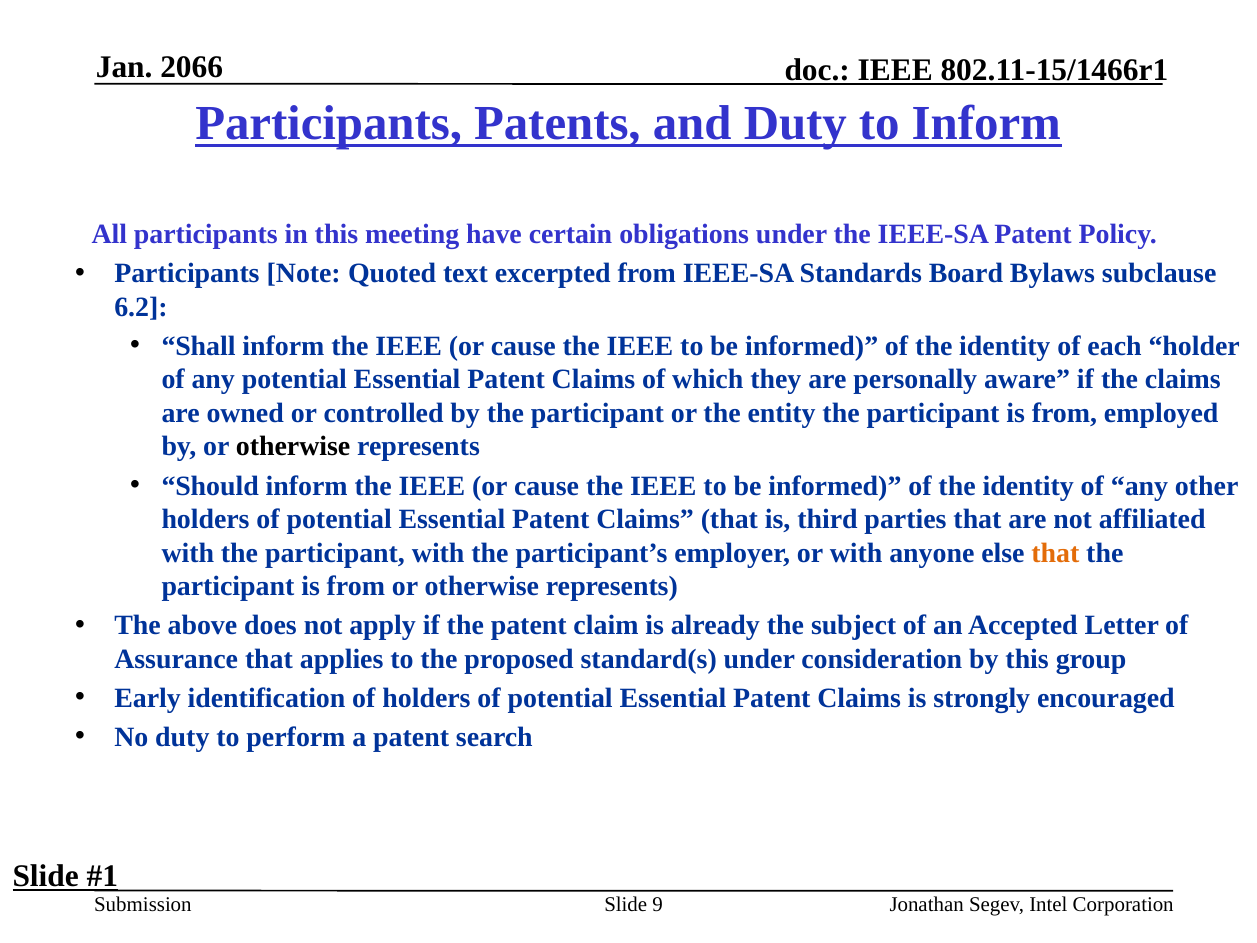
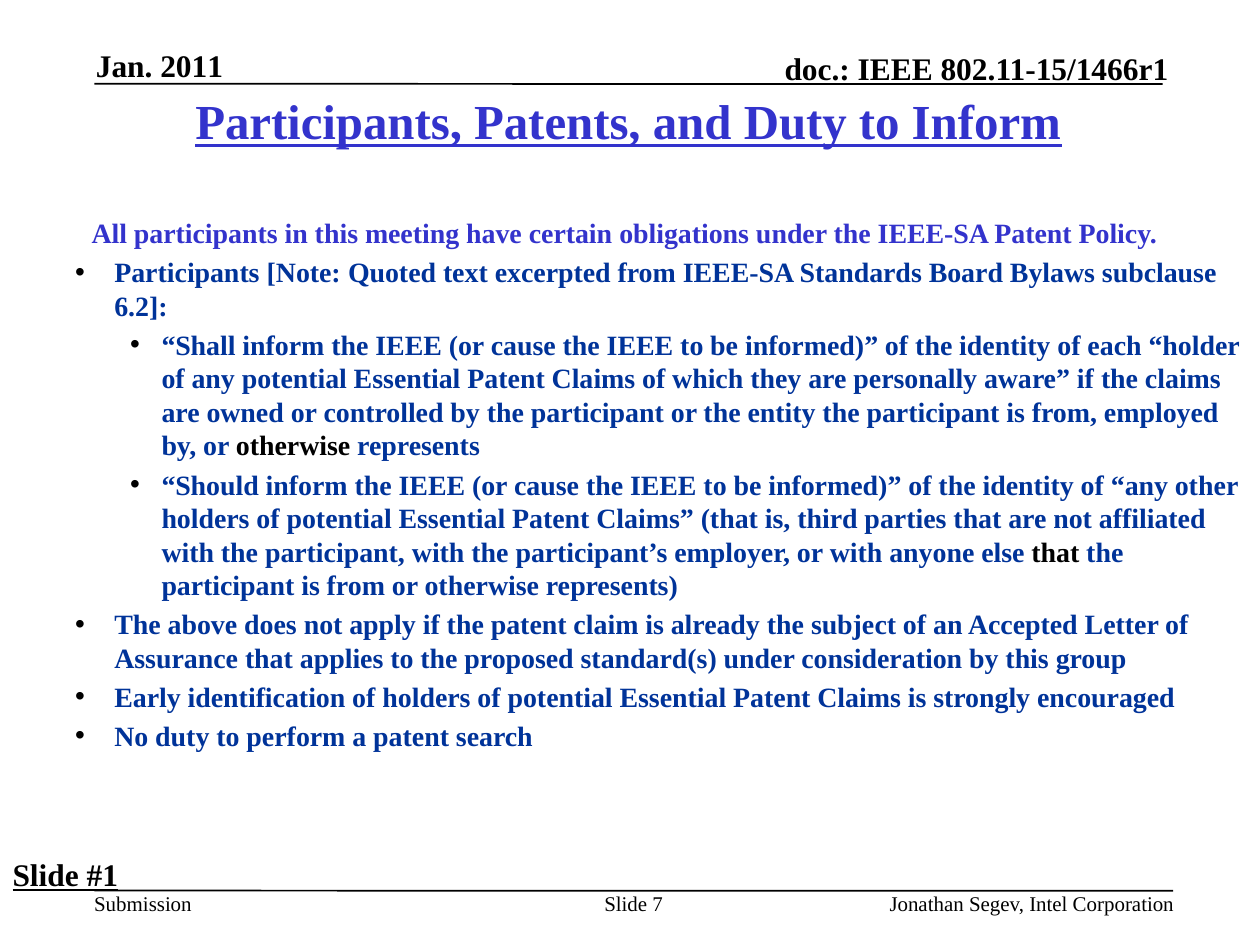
2066: 2066 -> 2011
that at (1055, 553) colour: orange -> black
9: 9 -> 7
